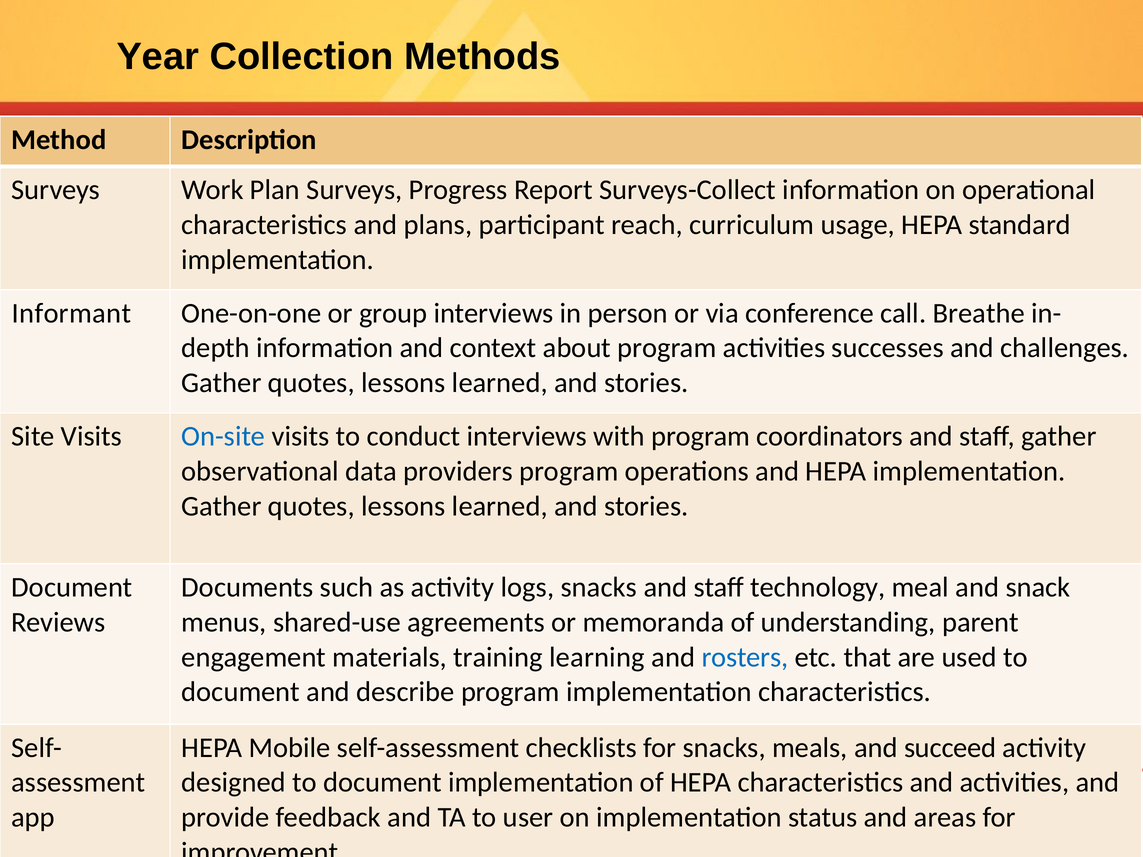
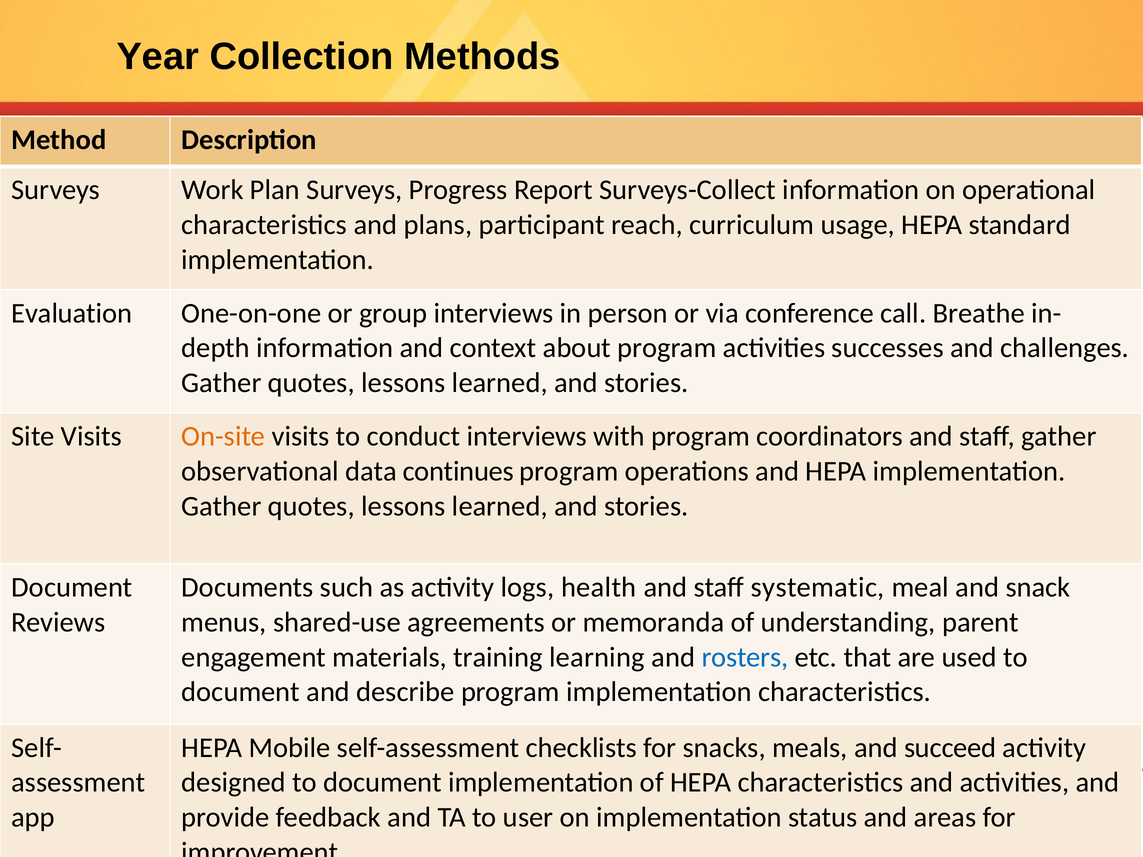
Informant: Informant -> Evaluation
On-site colour: blue -> orange
providers: providers -> continues
logs snacks: snacks -> health
technology: technology -> systematic
